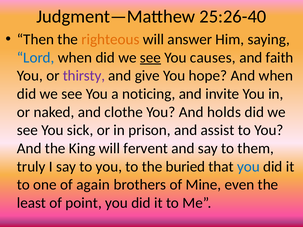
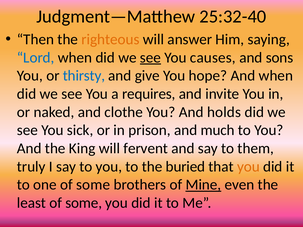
25:26-40: 25:26-40 -> 25:32-40
faith: faith -> sons
thirsty colour: purple -> blue
noticing: noticing -> requires
assist: assist -> much
you at (248, 167) colour: blue -> orange
one of again: again -> some
Mine underline: none -> present
least of point: point -> some
